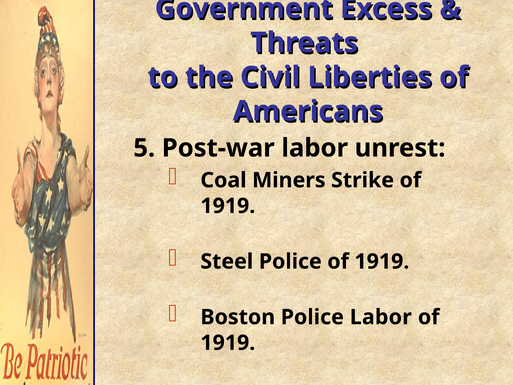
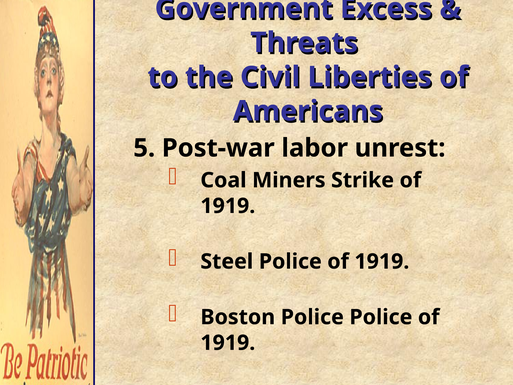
Police Labor: Labor -> Police
